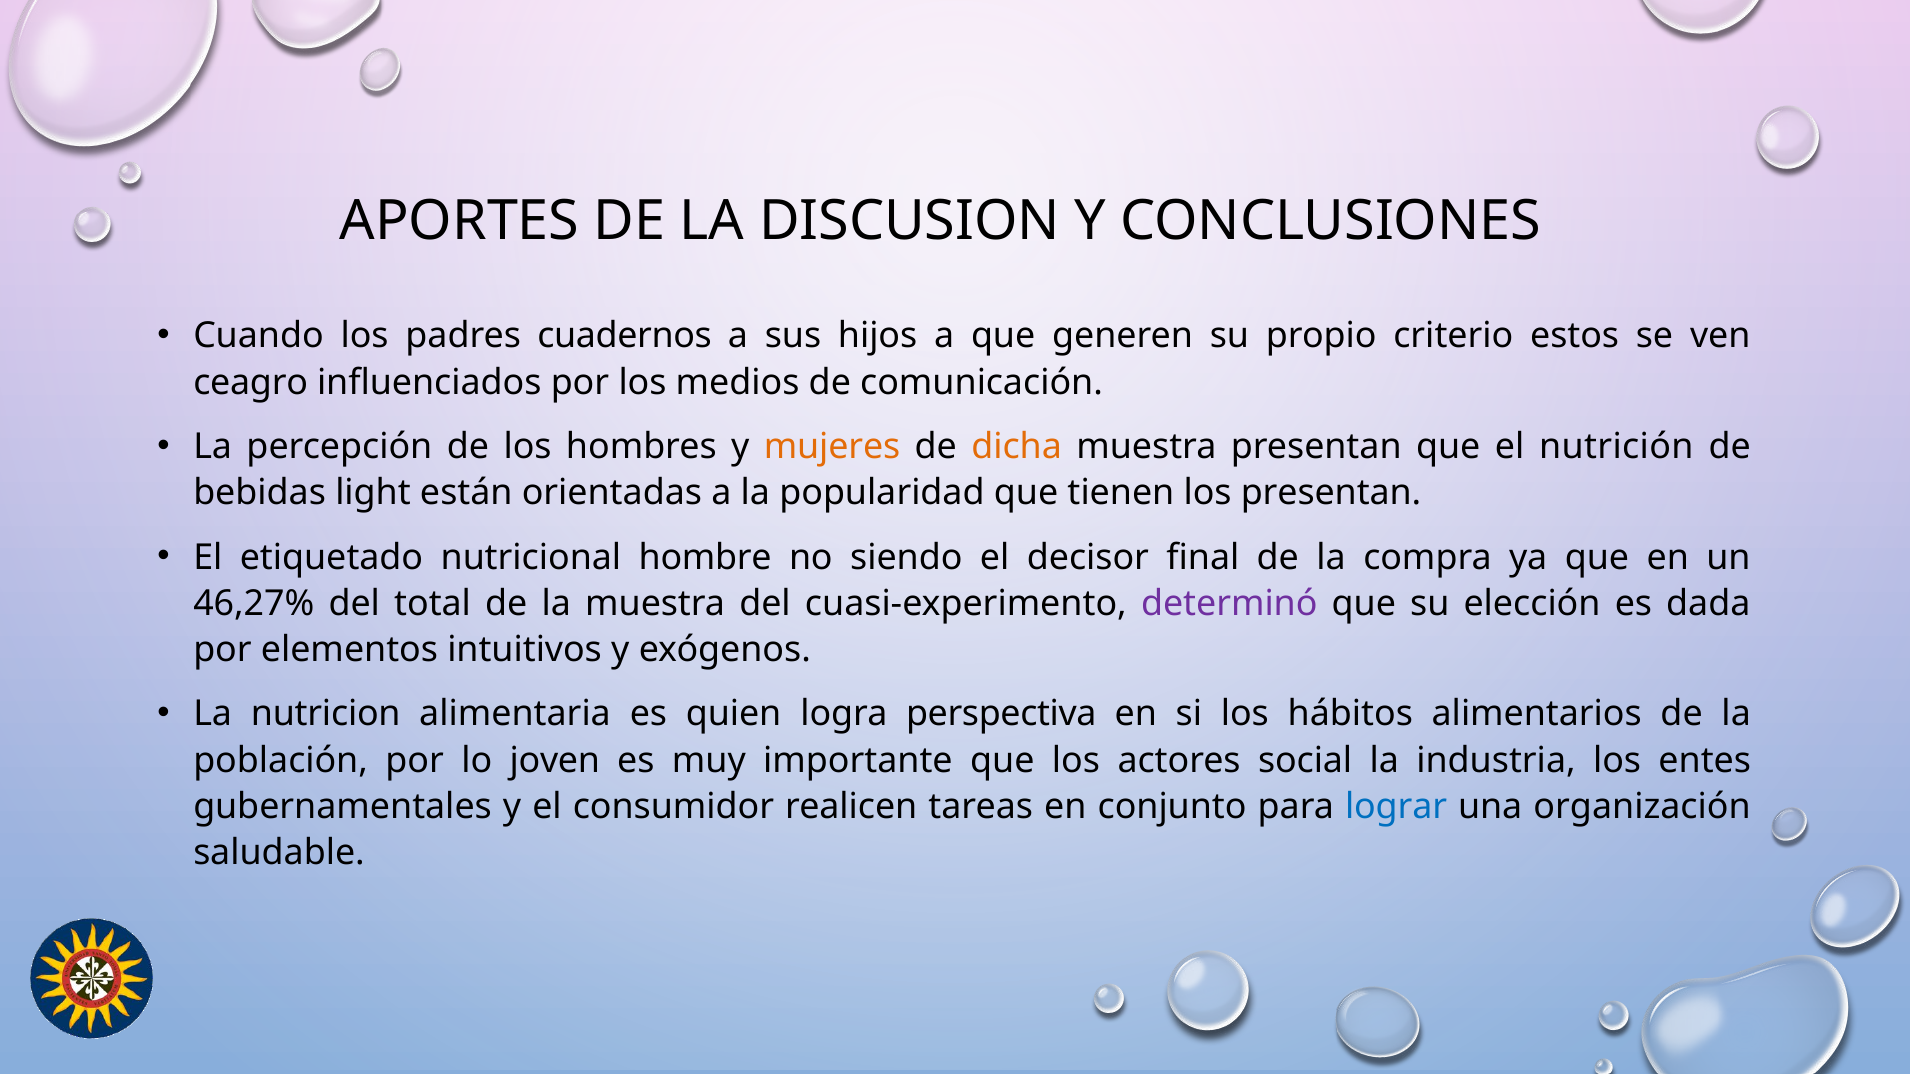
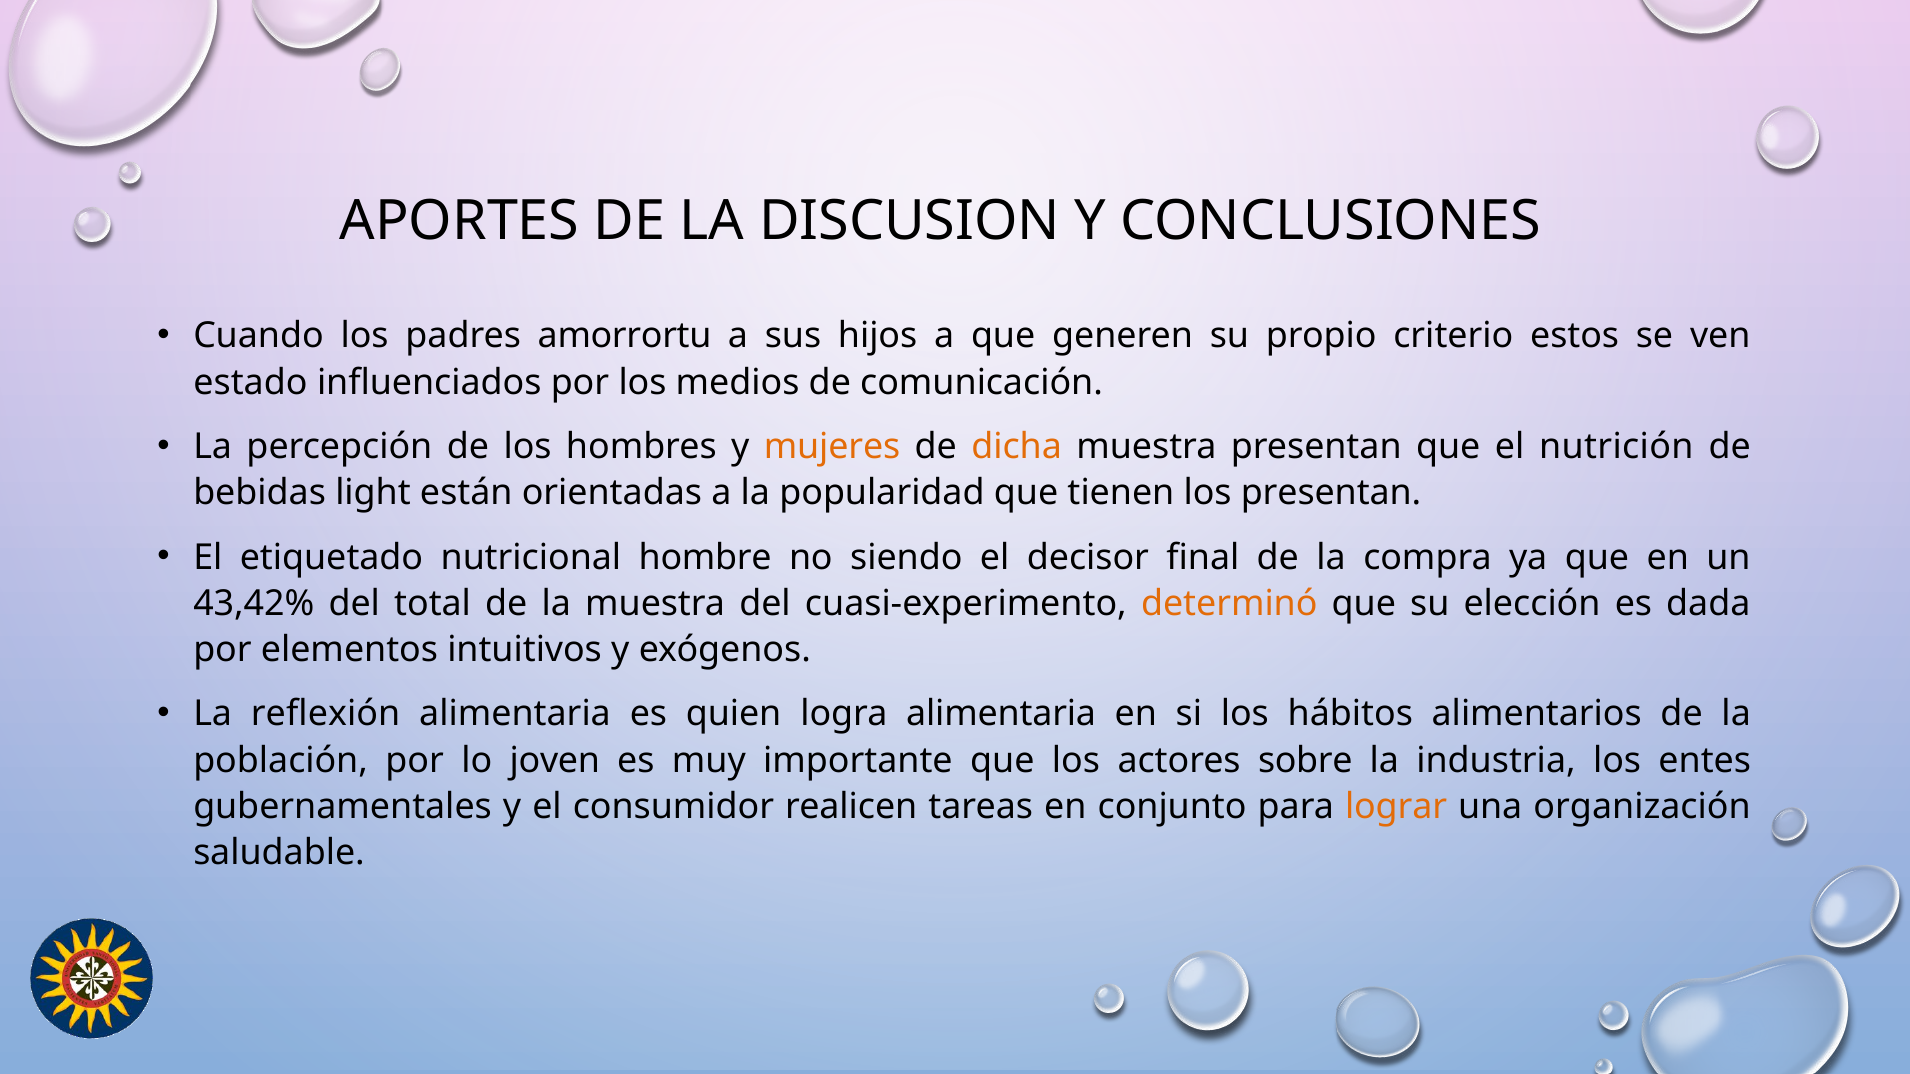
cuadernos: cuadernos -> amorrortu
ceagro: ceagro -> estado
46,27%: 46,27% -> 43,42%
determinó colour: purple -> orange
nutricion: nutricion -> reflexión
logra perspectiva: perspectiva -> alimentaria
social: social -> sobre
lograr colour: blue -> orange
